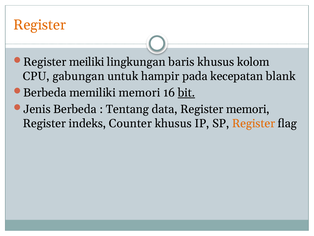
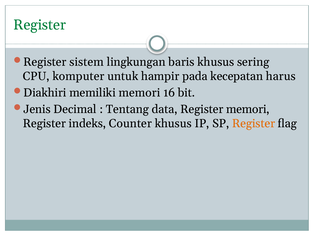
Register at (40, 25) colour: orange -> green
meiliki: meiliki -> sistem
kolom: kolom -> sering
gabungan: gabungan -> komputer
blank: blank -> harus
Berbeda at (45, 93): Berbeda -> Diakhiri
bit underline: present -> none
Jenis Berbeda: Berbeda -> Decimal
